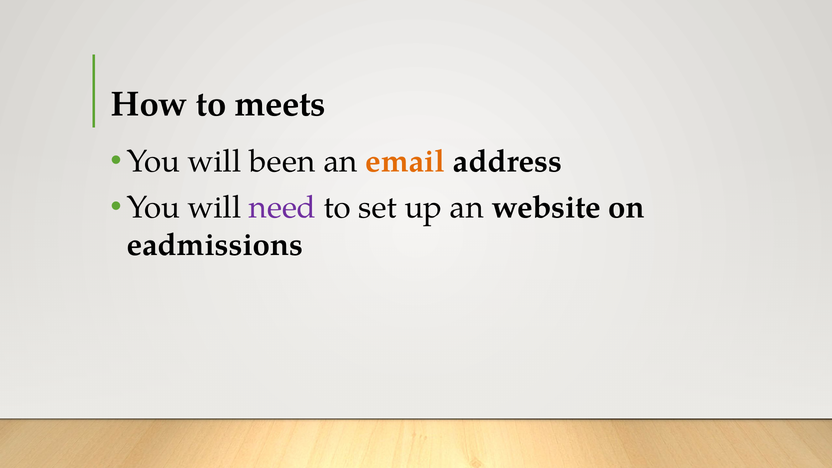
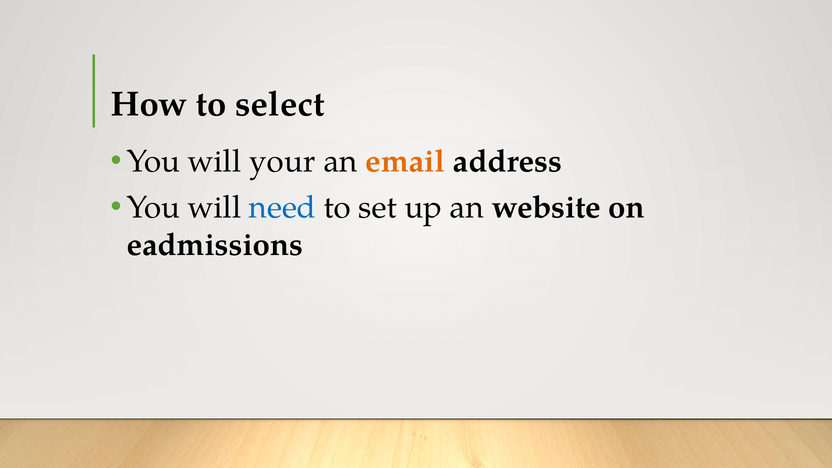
meets: meets -> select
been: been -> your
need colour: purple -> blue
